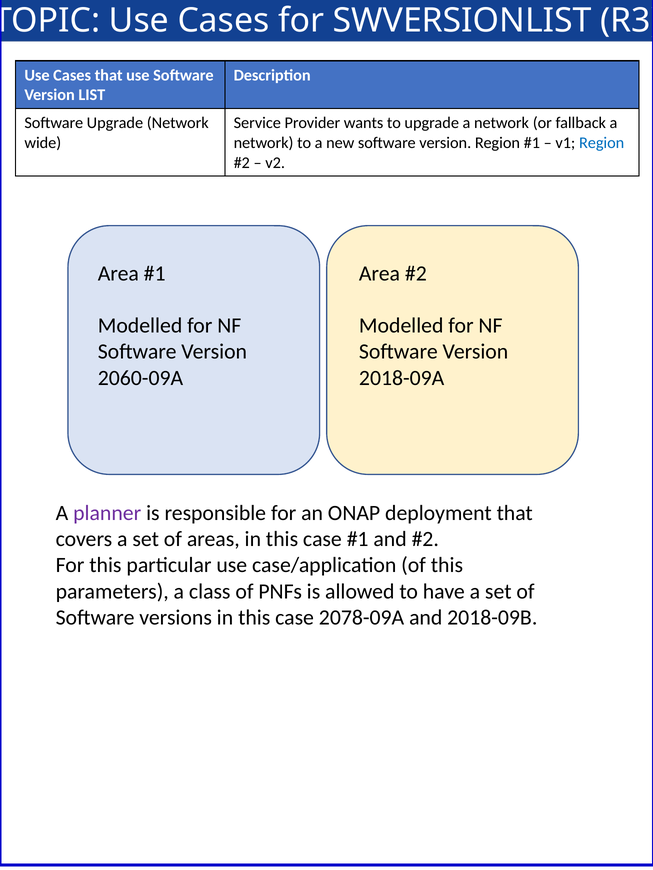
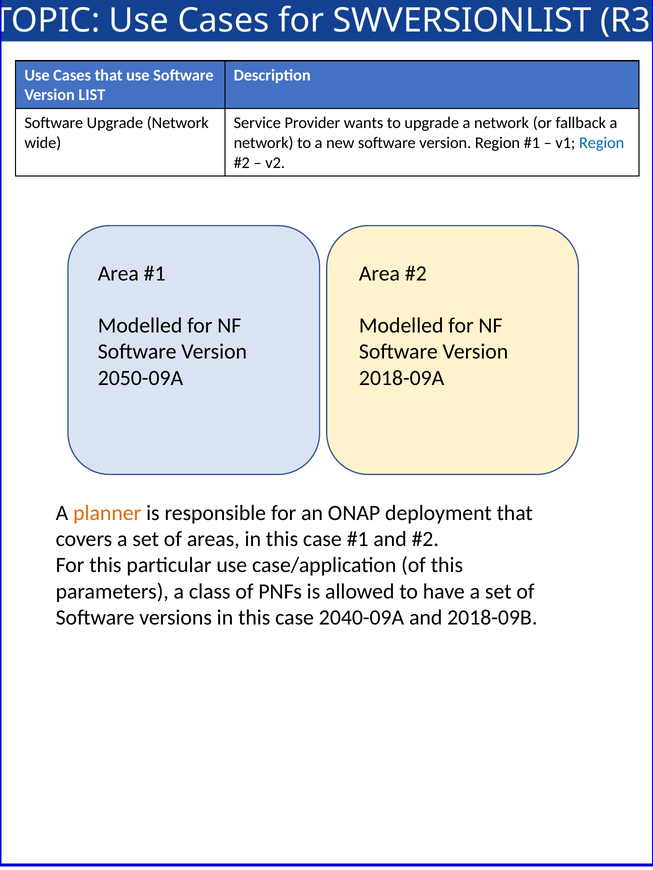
2060-09A: 2060-09A -> 2050-09A
planner colour: purple -> orange
2078-09A: 2078-09A -> 2040-09A
